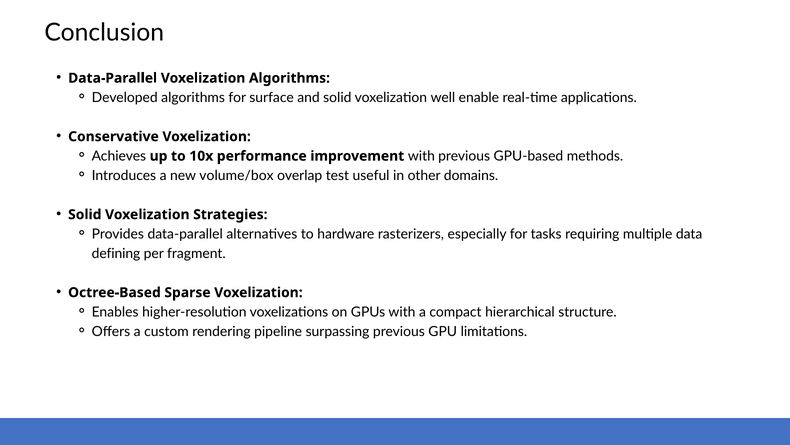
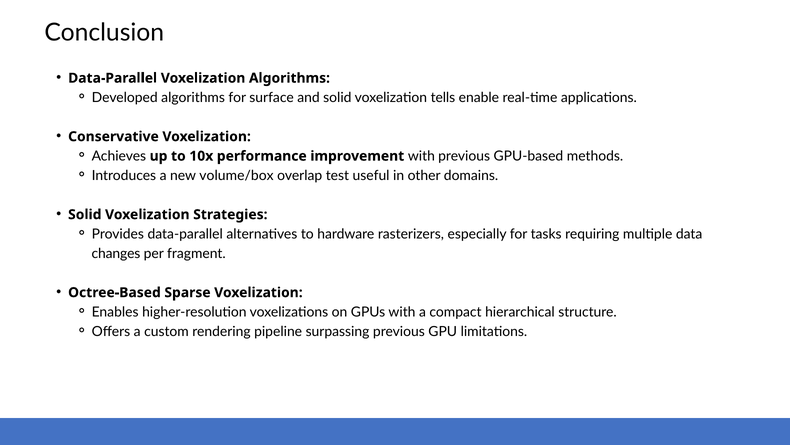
well: well -> tells
defining: defining -> changes
